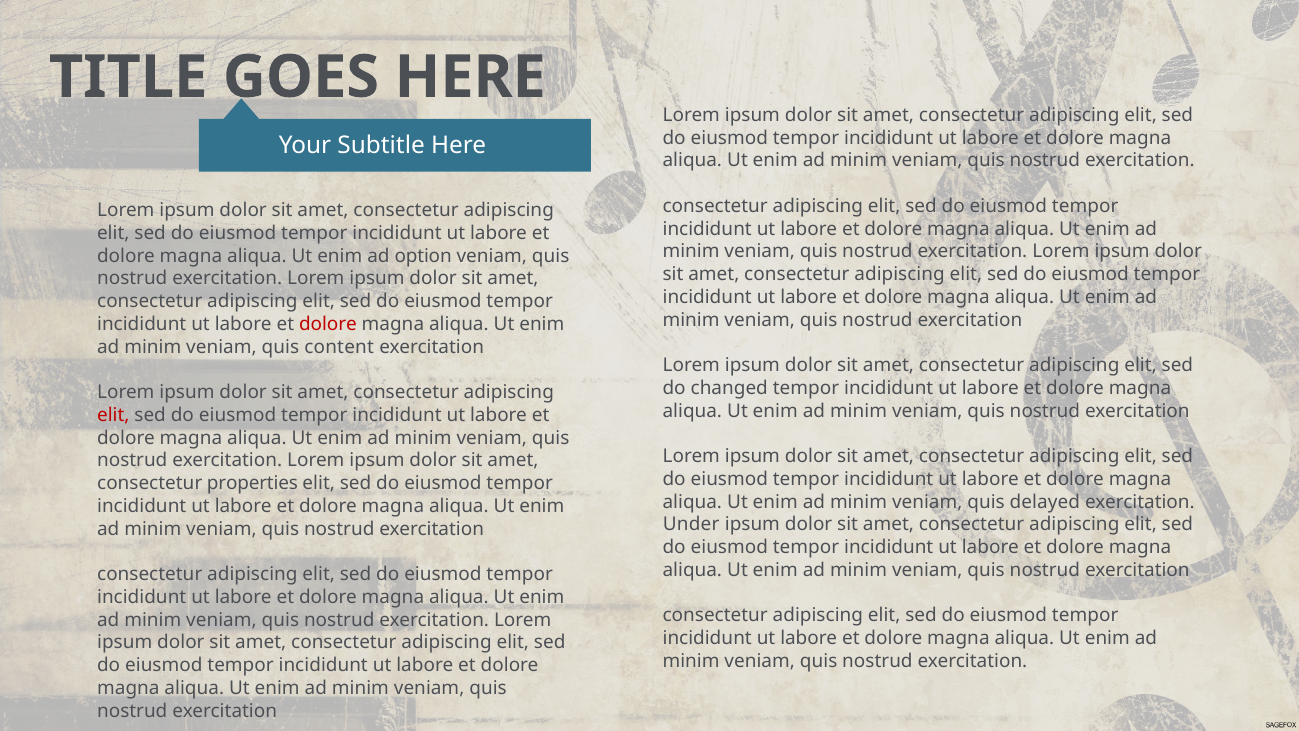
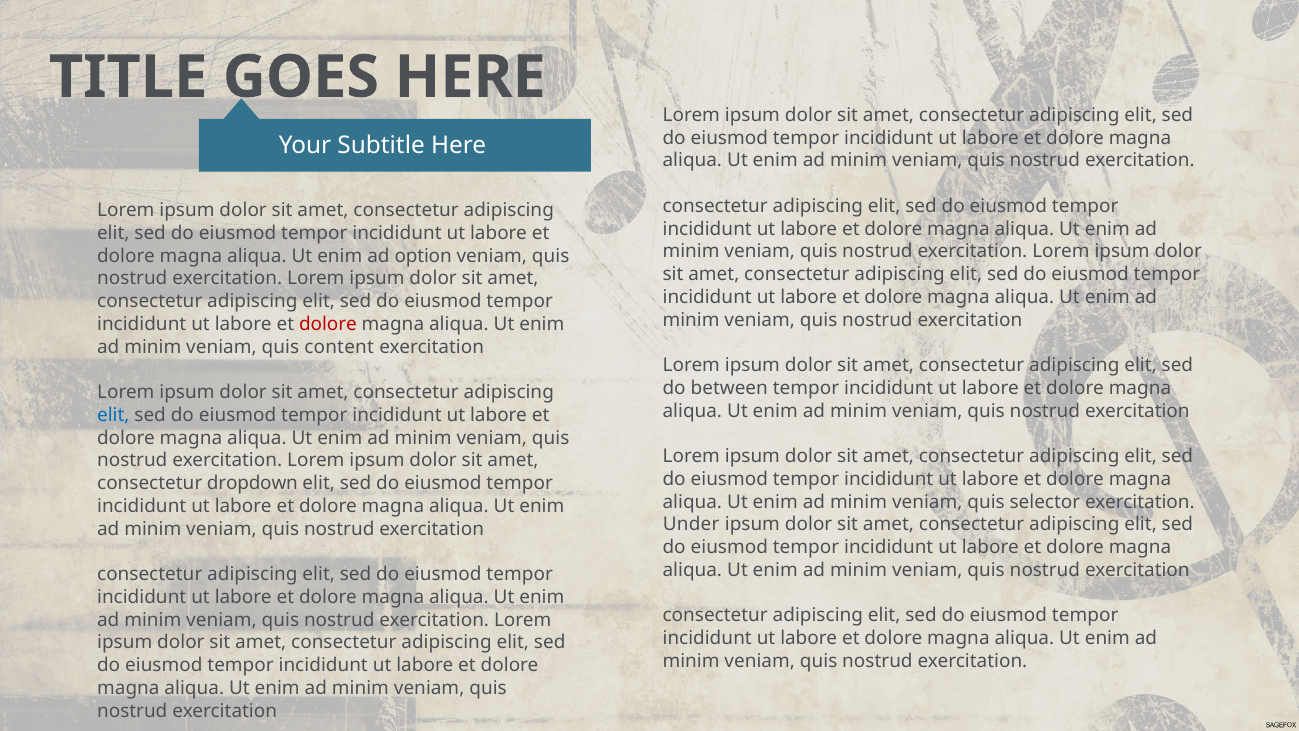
changed: changed -> between
elit at (113, 415) colour: red -> blue
properties: properties -> dropdown
delayed: delayed -> selector
